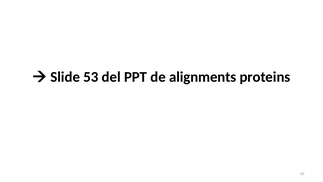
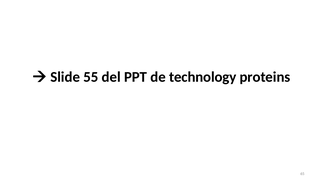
53: 53 -> 55
alignments: alignments -> technology
